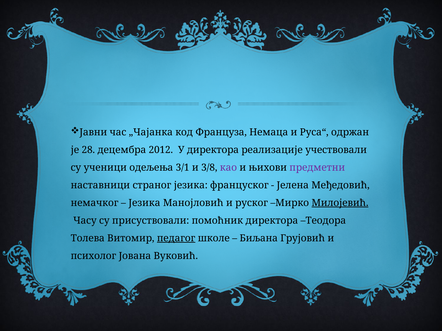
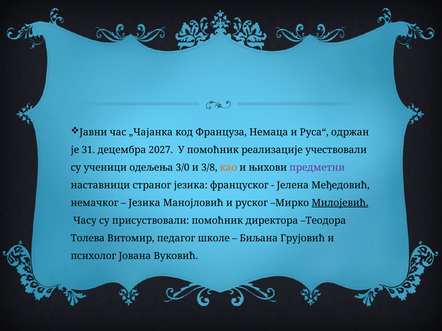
28: 28 -> 31
2012: 2012 -> 2027
У директора: директора -> помоћник
3/1: 3/1 -> 3/0
као colour: purple -> orange
педагог underline: present -> none
